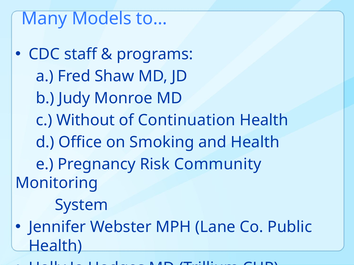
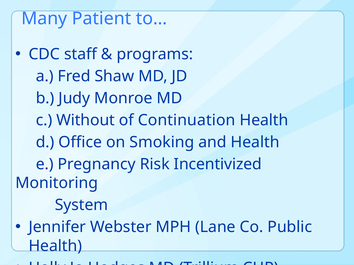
Models: Models -> Patient
Community: Community -> Incentivized
